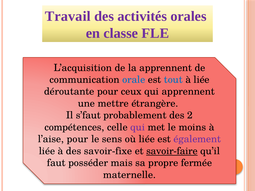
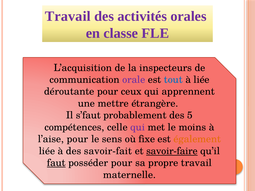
la apprennent: apprennent -> inspecteurs
orale colour: blue -> purple
2: 2 -> 5
où liée: liée -> fixe
également colour: purple -> orange
savoir-fixe: savoir-fixe -> savoir-fait
faut underline: none -> present
posséder mais: mais -> pour
propre fermée: fermée -> travail
